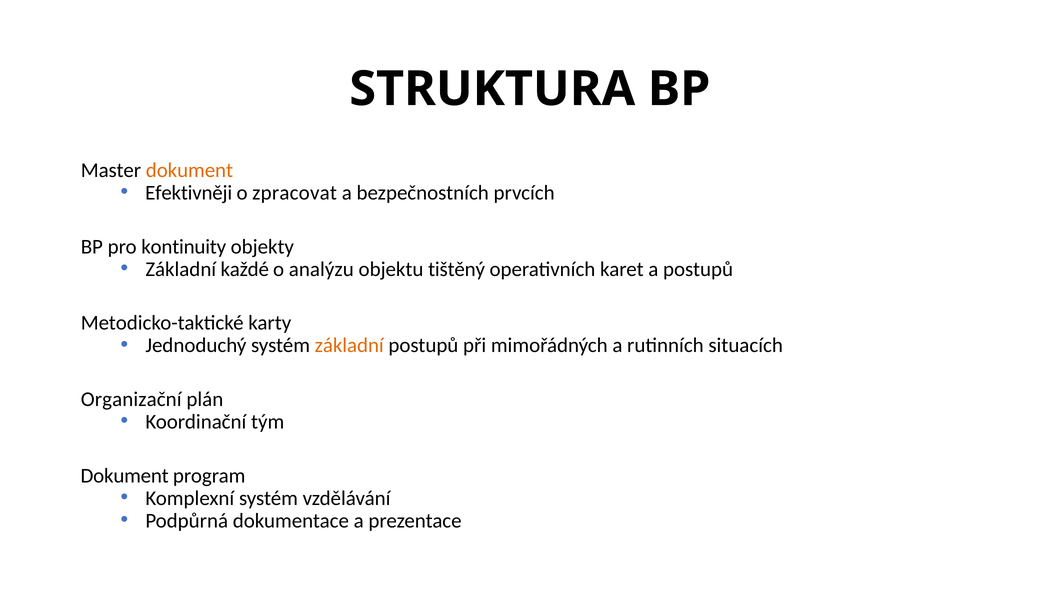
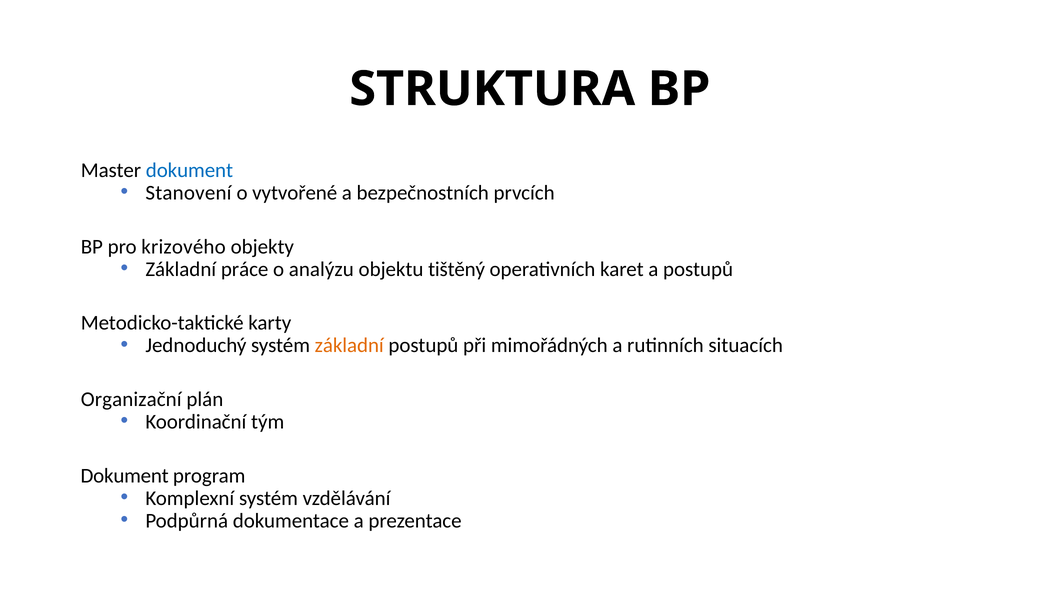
dokument at (189, 170) colour: orange -> blue
Efektivněji: Efektivněji -> Stanovení
zpracovat: zpracovat -> vytvořené
kontinuity: kontinuity -> krizového
každé: každé -> práce
